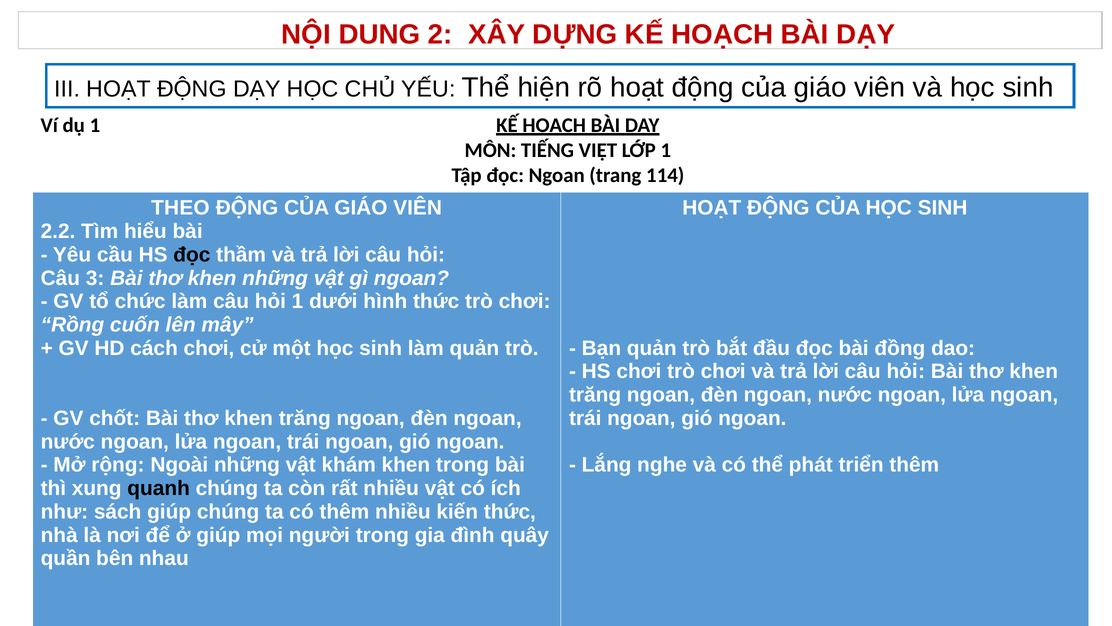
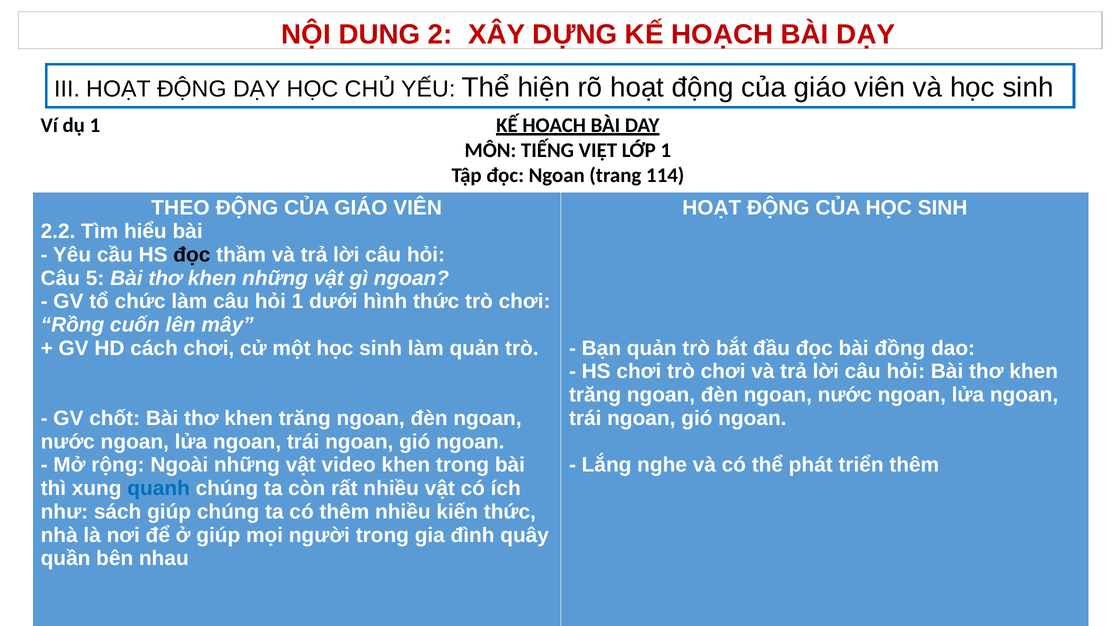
3: 3 -> 5
khám: khám -> video
quanh colour: black -> blue
